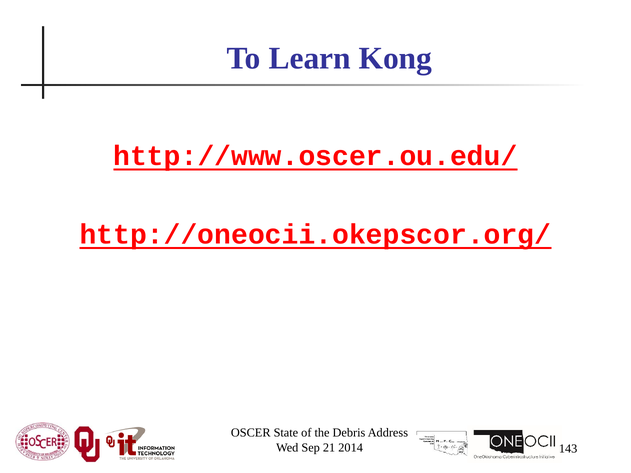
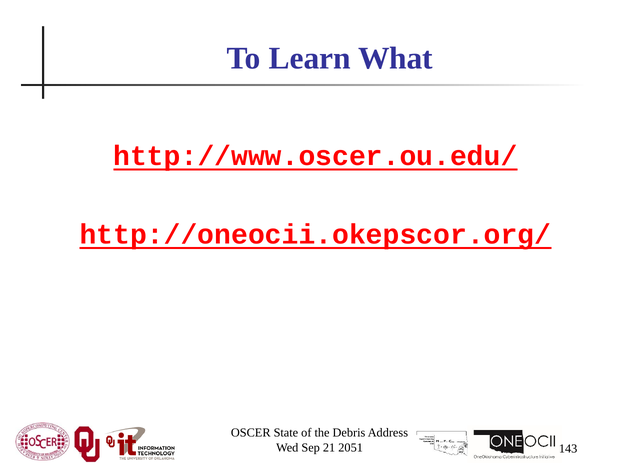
Kong: Kong -> What
2014: 2014 -> 2051
